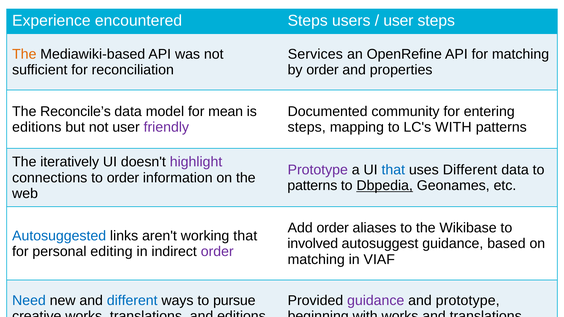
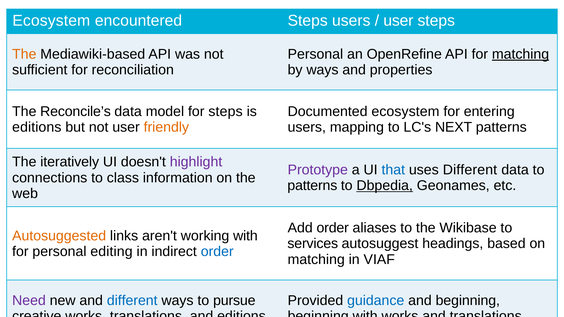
Experience at (51, 21): Experience -> Ecosystem
Services at (315, 54): Services -> Personal
matching at (521, 54) underline: none -> present
by order: order -> ways
for mean: mean -> steps
Documented community: community -> ecosystem
friendly colour: purple -> orange
steps at (307, 127): steps -> users
LC's WITH: WITH -> NEXT
to order: order -> class
Autosuggested colour: blue -> orange
working that: that -> with
involved: involved -> services
autosuggest guidance: guidance -> headings
order at (217, 252) colour: purple -> blue
Need colour: blue -> purple
guidance at (376, 301) colour: purple -> blue
and prototype: prototype -> beginning
